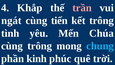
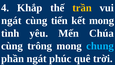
trần colour: pink -> yellow
kết trông: trông -> mong
phần kinh: kinh -> ngát
